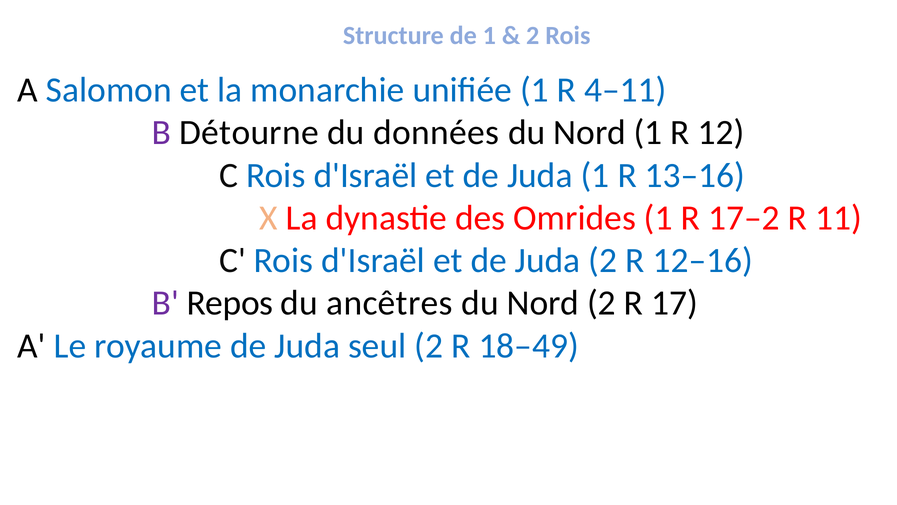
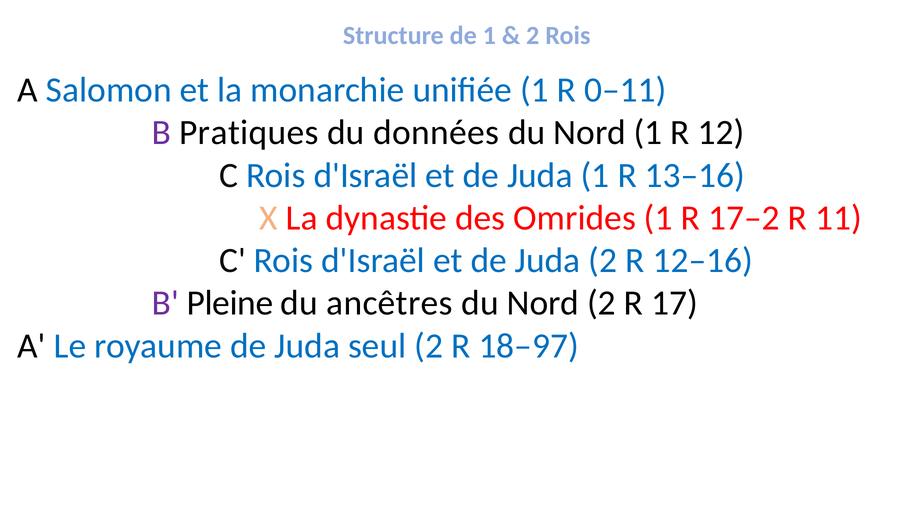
4–11: 4–11 -> 0–11
Détourne: Détourne -> Pratiques
Repos: Repos -> Pleine
18–49: 18–49 -> 18–97
